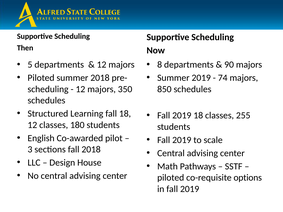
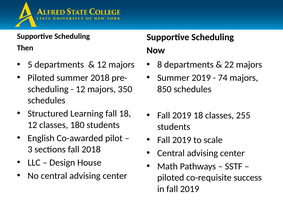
90: 90 -> 22
options: options -> success
